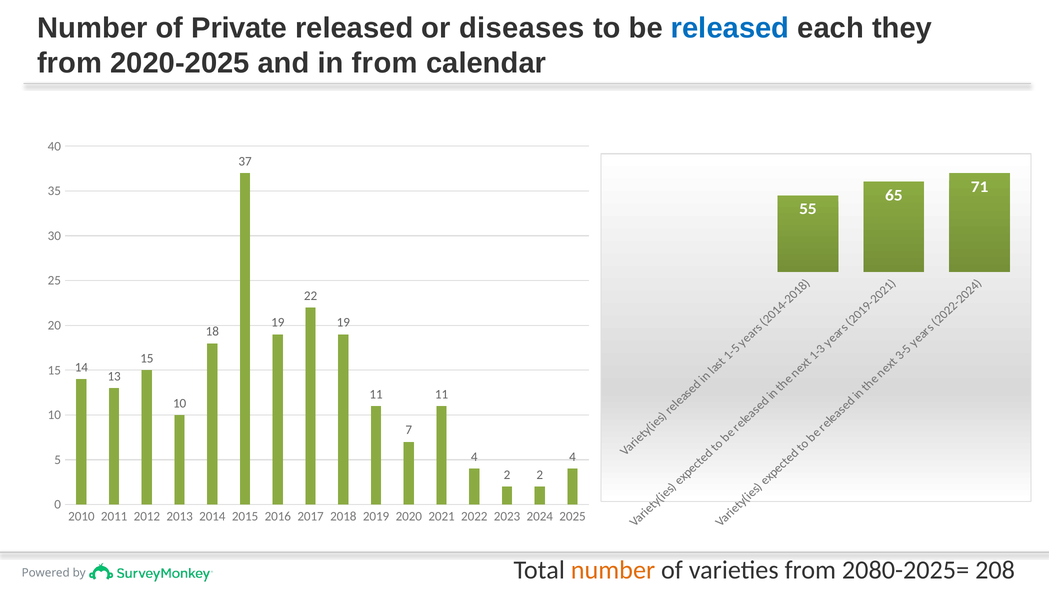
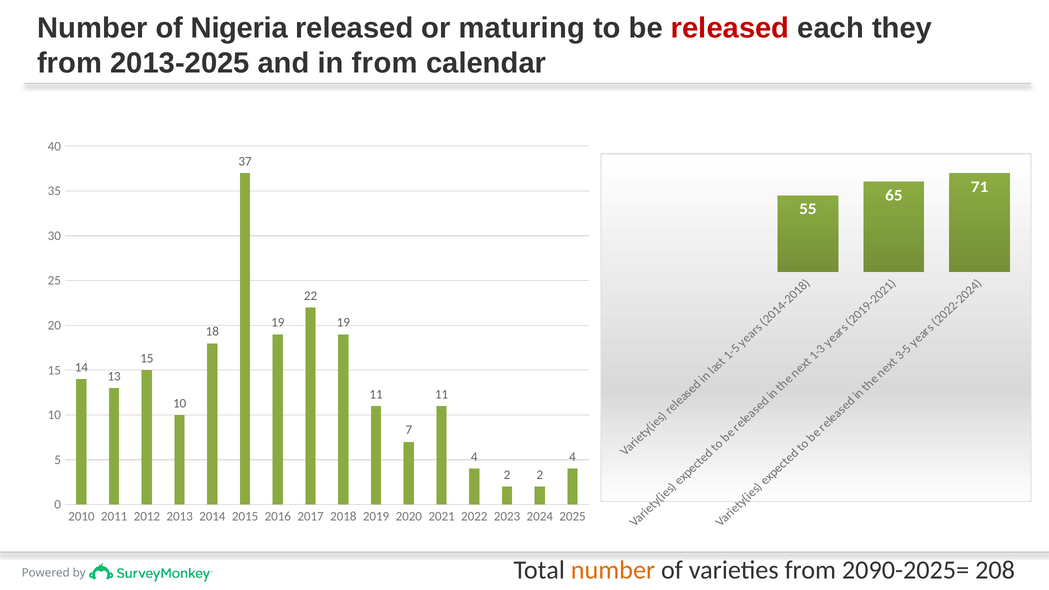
Private: Private -> Nigeria
diseases: diseases -> maturing
released at (730, 28) colour: blue -> red
2020-2025: 2020-2025 -> 2013-2025
2080-2025=: 2080-2025= -> 2090-2025=
